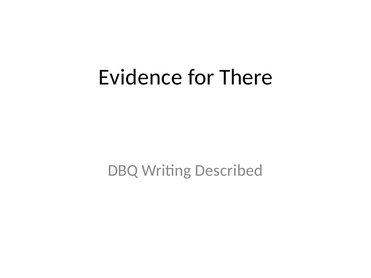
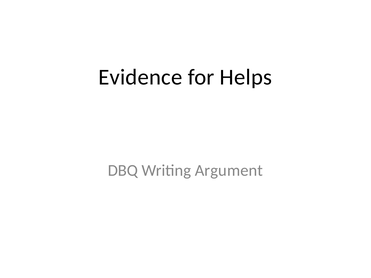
There: There -> Helps
Described: Described -> Argument
